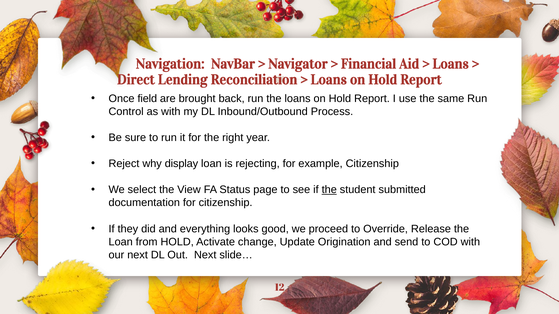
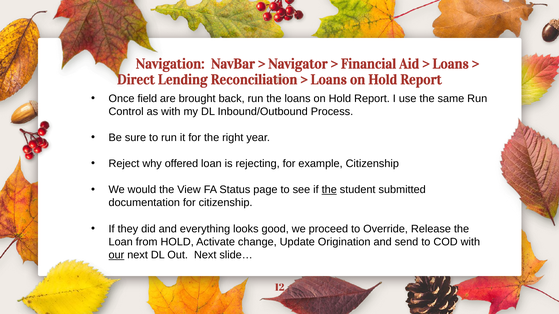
display: display -> offered
select: select -> would
our underline: none -> present
